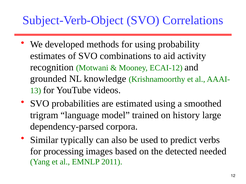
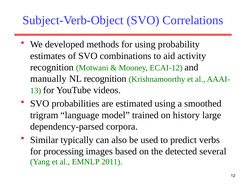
grounded: grounded -> manually
NL knowledge: knowledge -> recognition
needed: needed -> several
